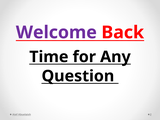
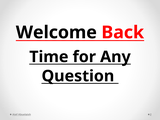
Welcome colour: purple -> black
